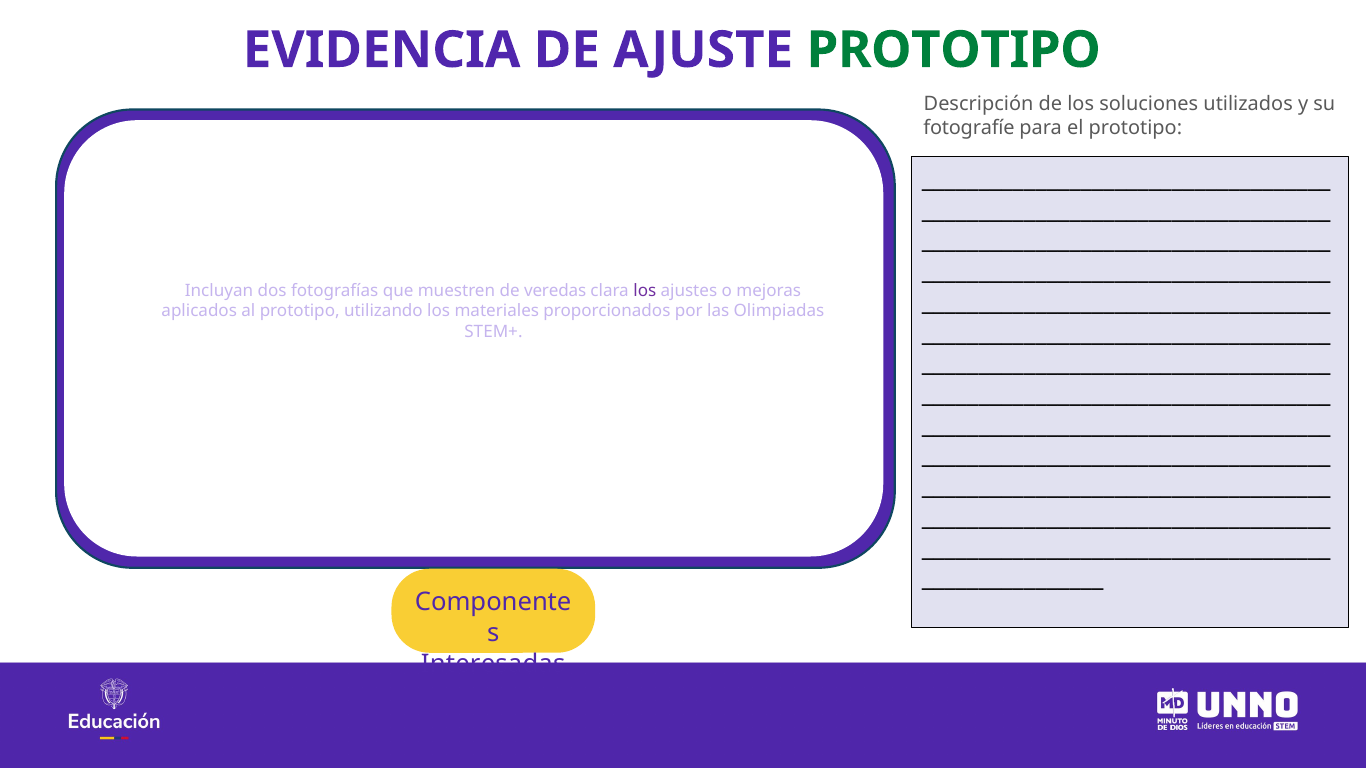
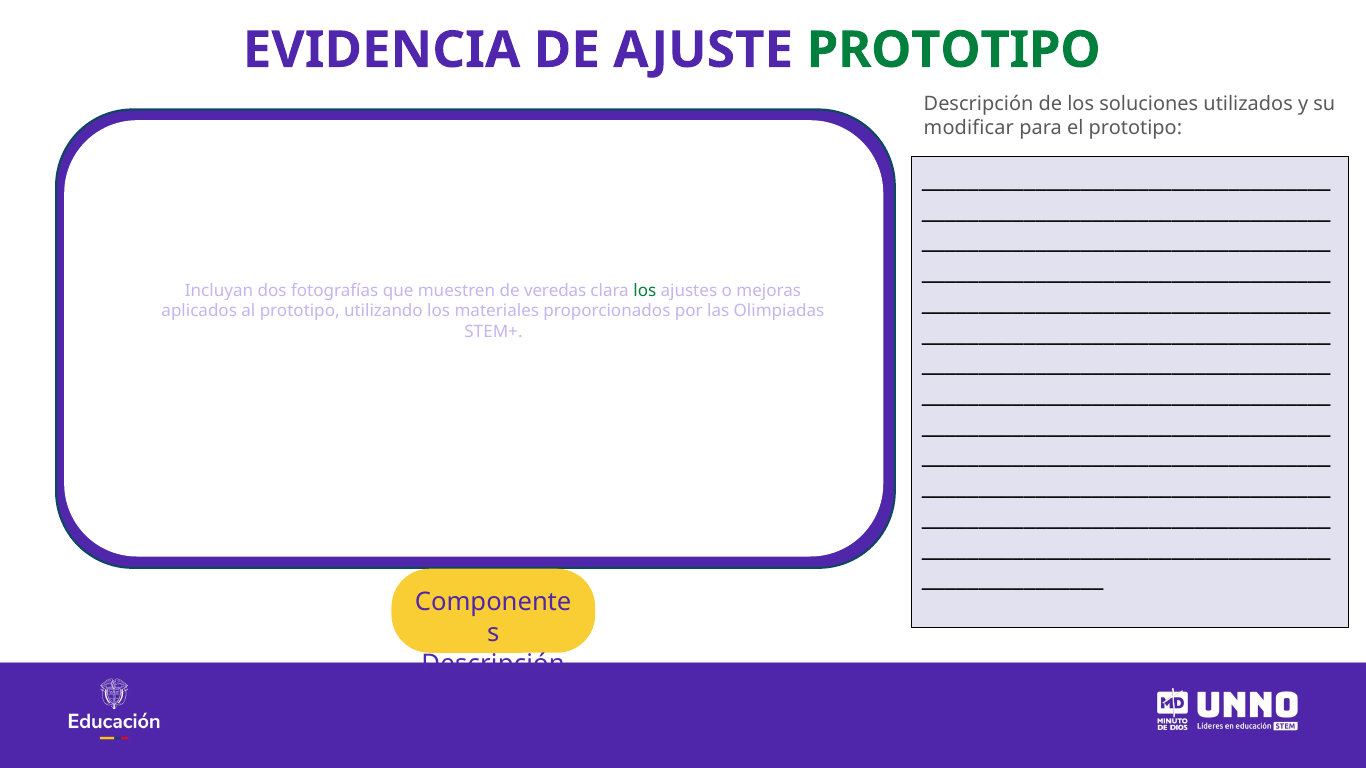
fotografíe: fotografíe -> modificar
los at (645, 291) colour: purple -> green
Interesadas at (493, 664): Interesadas -> Descripción
